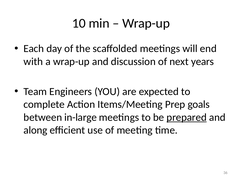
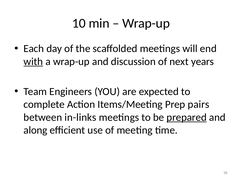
with underline: none -> present
goals: goals -> pairs
in-large: in-large -> in-links
